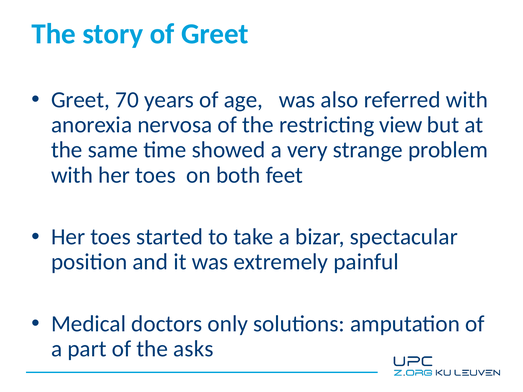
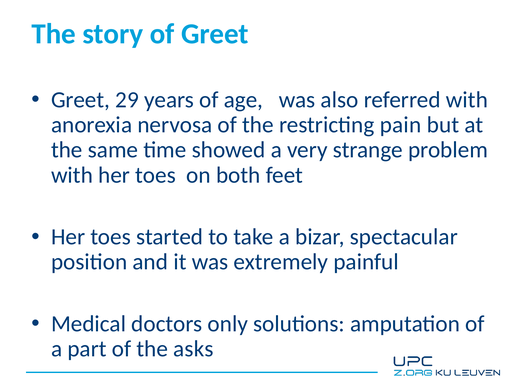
70: 70 -> 29
view: view -> pain
